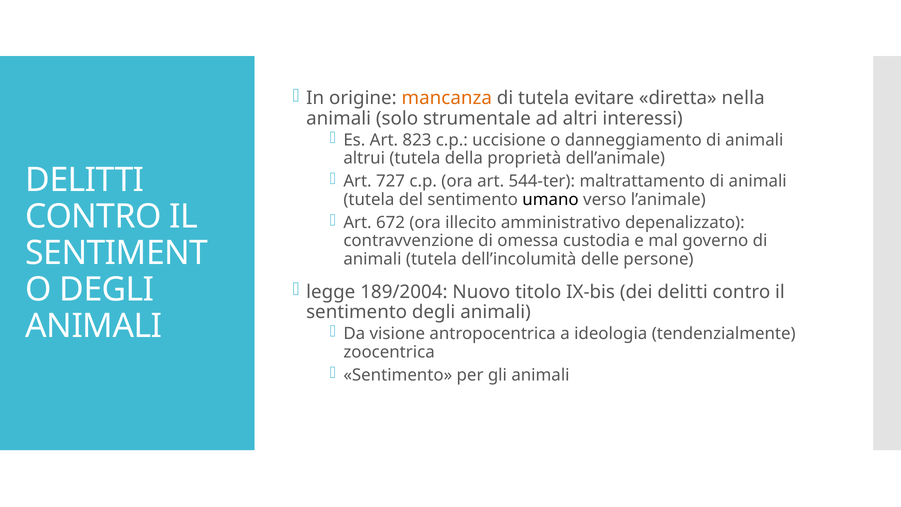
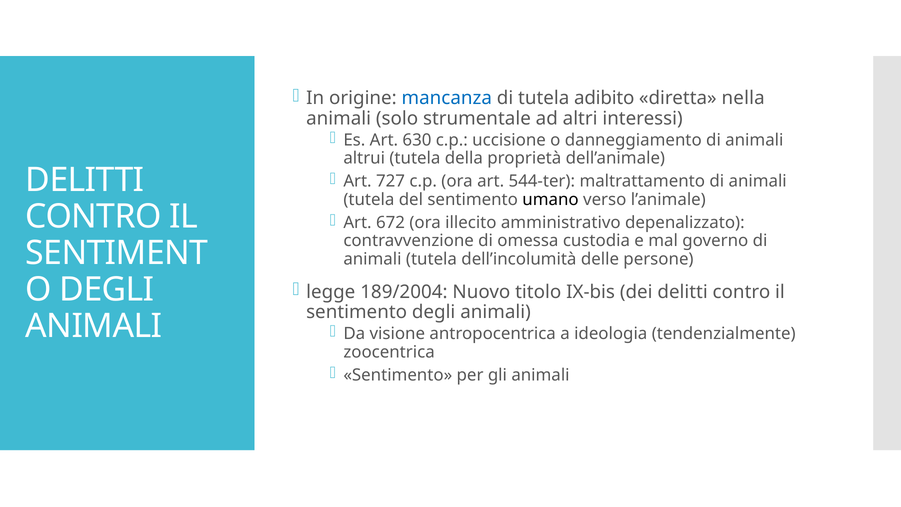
mancanza colour: orange -> blue
evitare: evitare -> adibito
823: 823 -> 630
